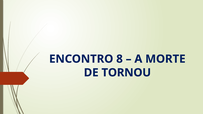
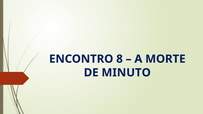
TORNOU: TORNOU -> MINUTO
